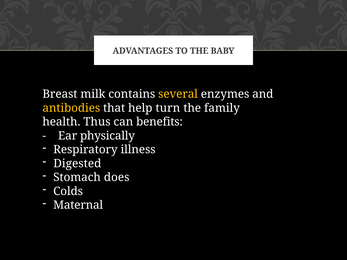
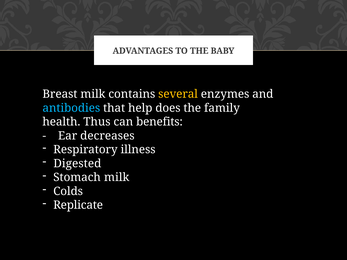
antibodies colour: yellow -> light blue
turn: turn -> does
physically: physically -> decreases
Stomach does: does -> milk
Maternal: Maternal -> Replicate
